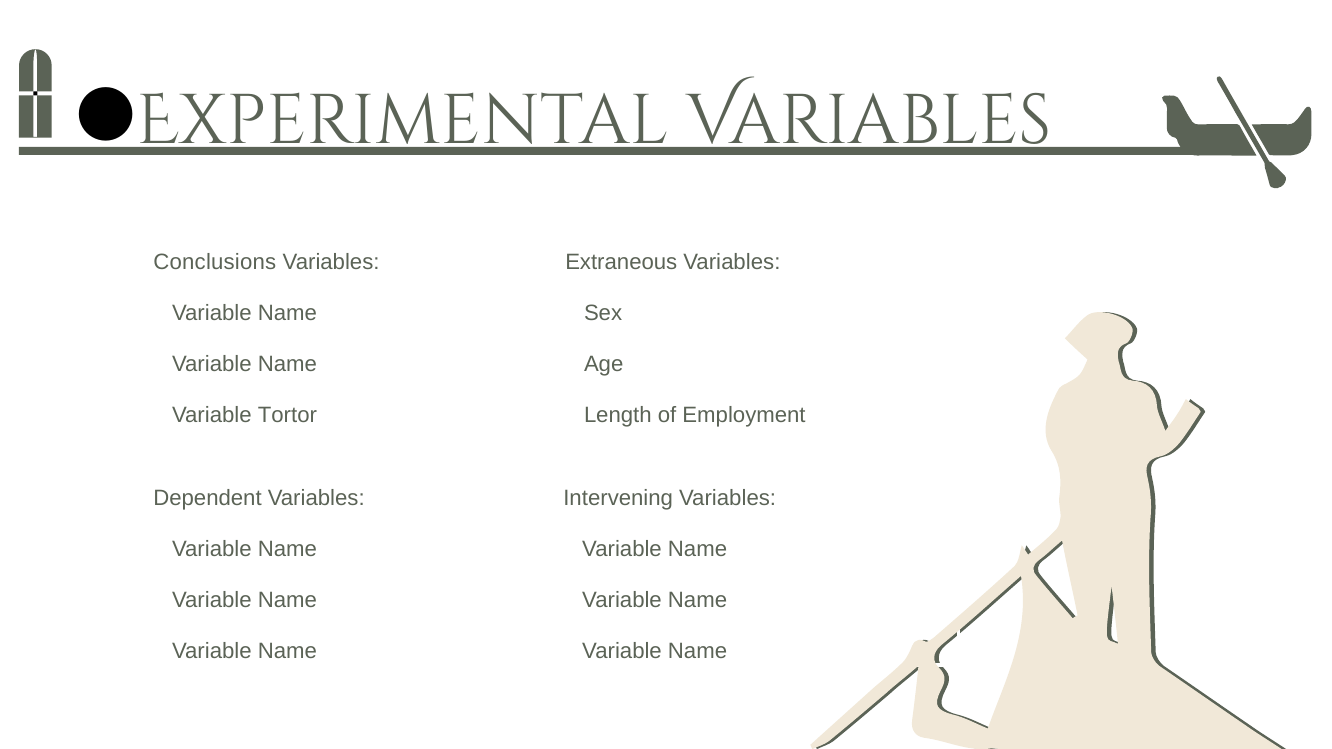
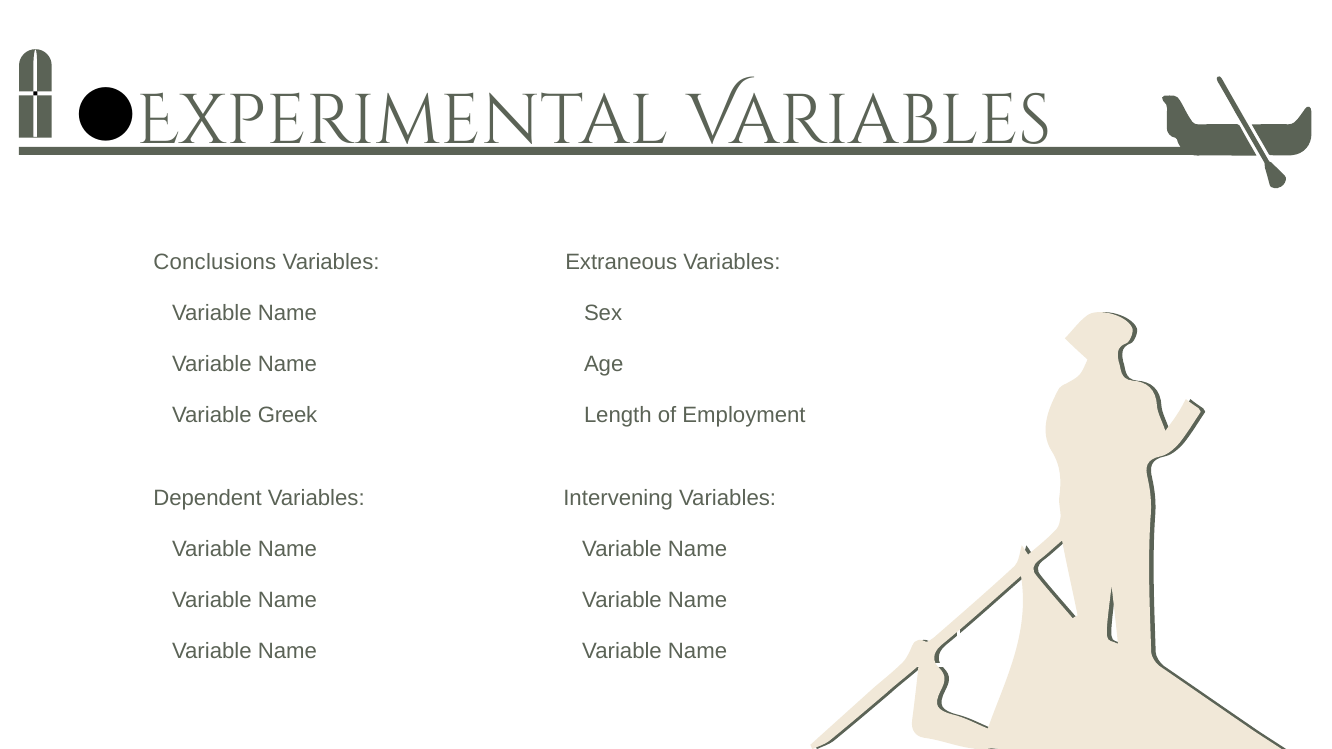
Tortor: Tortor -> Greek
